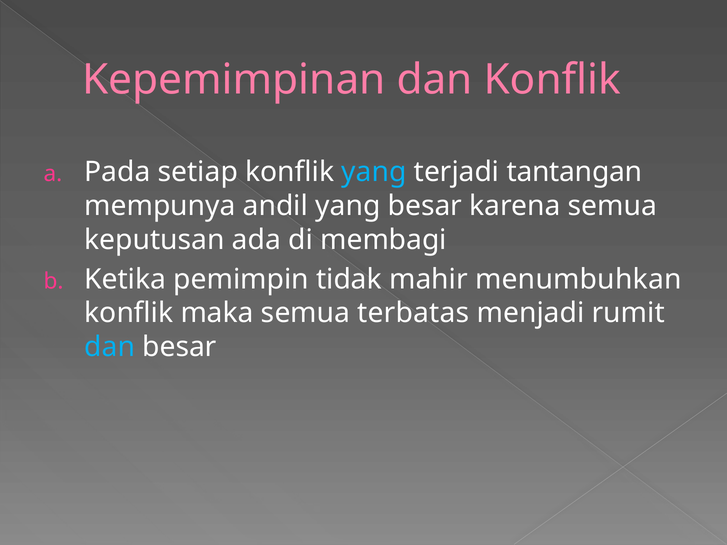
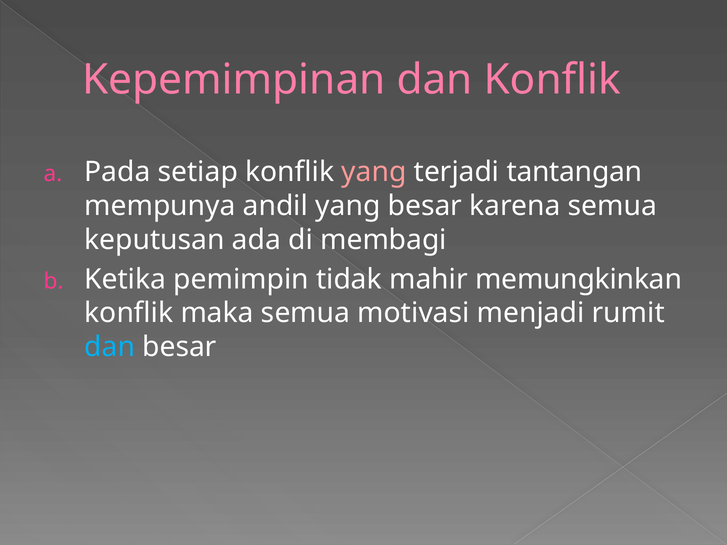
yang at (374, 172) colour: light blue -> pink
menumbuhkan: menumbuhkan -> memungkinkan
terbatas: terbatas -> motivasi
